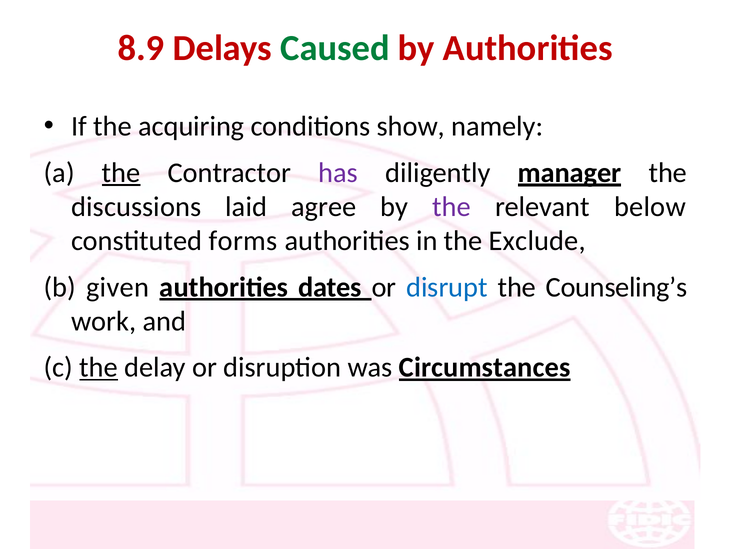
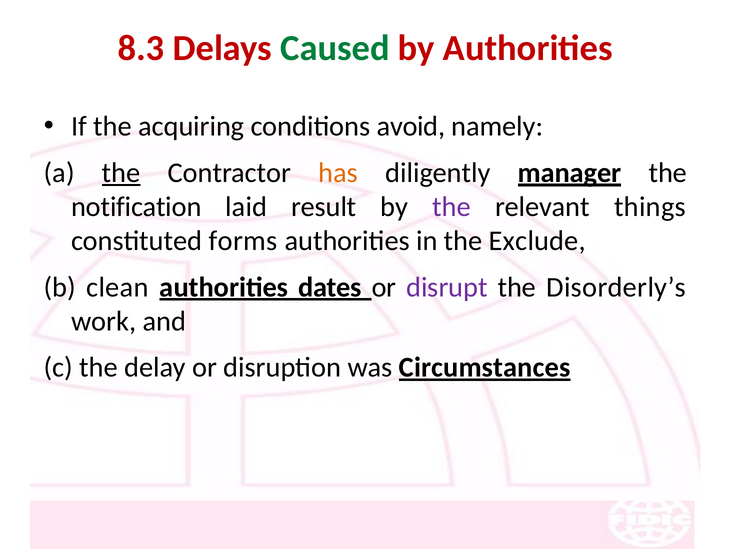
8.9: 8.9 -> 8.3
show: show -> avoid
has colour: purple -> orange
discussions: discussions -> notification
agree: agree -> result
below: below -> things
given: given -> clean
disrupt colour: blue -> purple
Counseling’s: Counseling’s -> Disorderly’s
the at (99, 367) underline: present -> none
